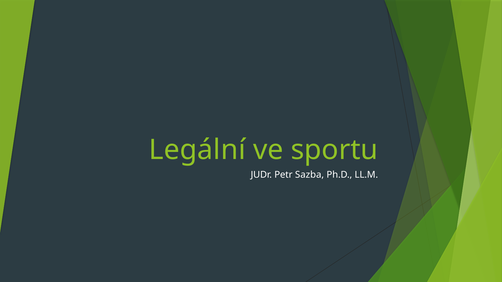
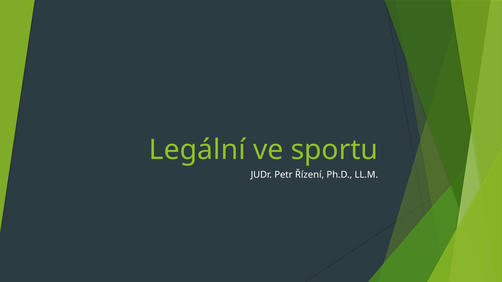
Sazba: Sazba -> Řízení
